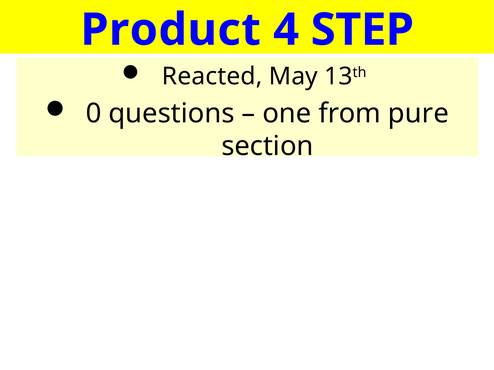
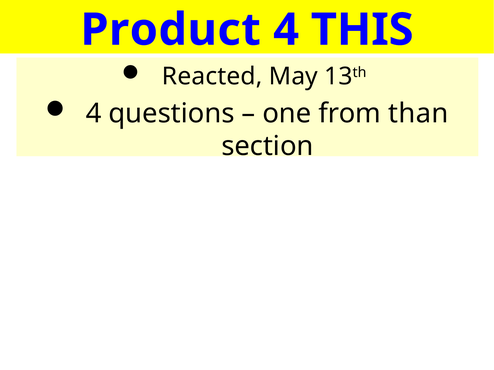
STEP: STEP -> THIS
0 at (94, 114): 0 -> 4
pure: pure -> than
